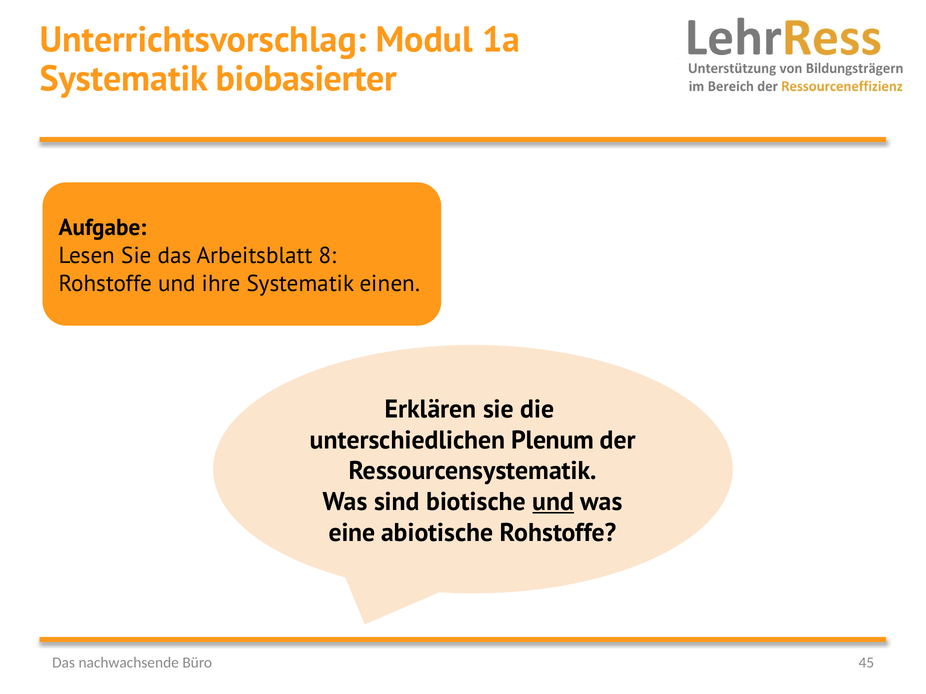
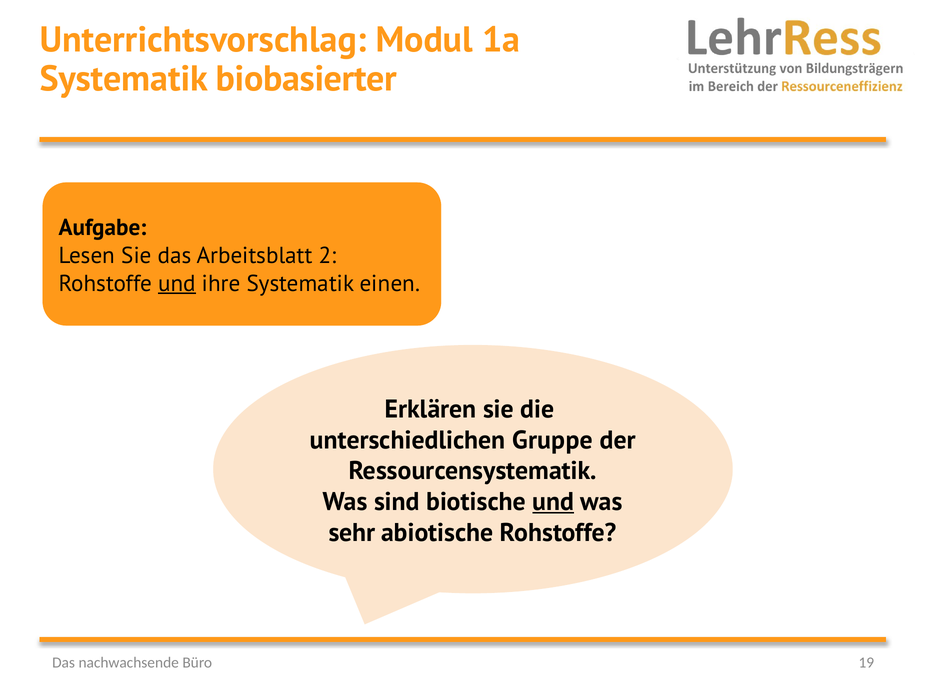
8: 8 -> 2
und at (177, 284) underline: none -> present
Plenum: Plenum -> Gruppe
eine: eine -> sehr
45: 45 -> 19
